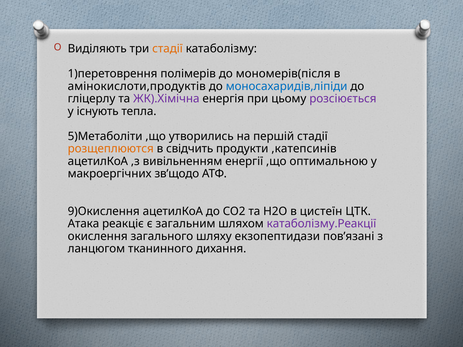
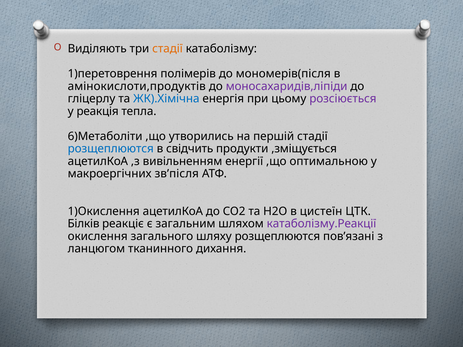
моносахаридів,ліпіди colour: blue -> purple
ЖК).Хімічна colour: purple -> blue
існують: існують -> реакція
5)Метаболіти: 5)Метаболіти -> 6)Метаболіти
розщеплюются at (111, 149) colour: orange -> blue
,катепсинів: ,катепсинів -> ,зміщується
зв’щодо: зв’щодо -> зв’після
9)Окислення: 9)Окислення -> 1)Окислення
Атака: Атака -> Білків
шляху екзопептидази: екзопептидази -> розщеплюются
